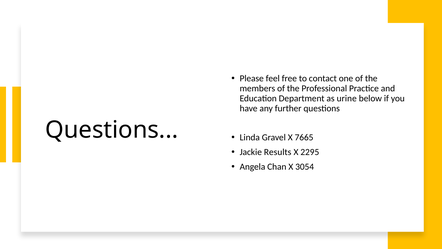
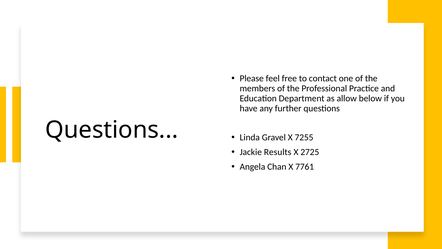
urine: urine -> allow
7665: 7665 -> 7255
2295: 2295 -> 2725
3054: 3054 -> 7761
